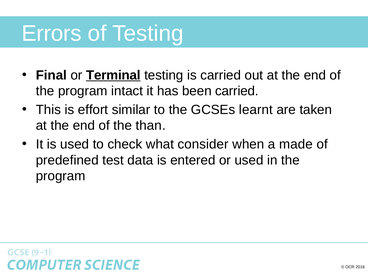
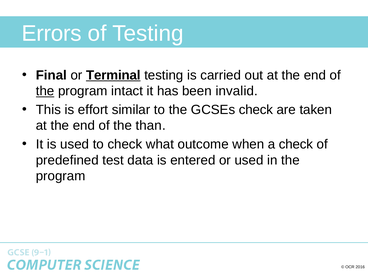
the at (45, 91) underline: none -> present
been carried: carried -> invalid
GCSEs learnt: learnt -> check
consider: consider -> outcome
a made: made -> check
